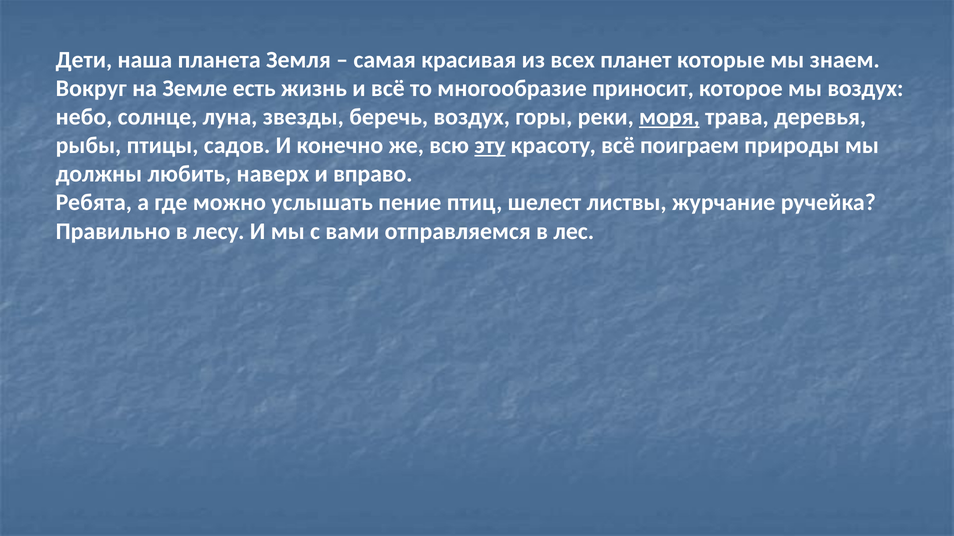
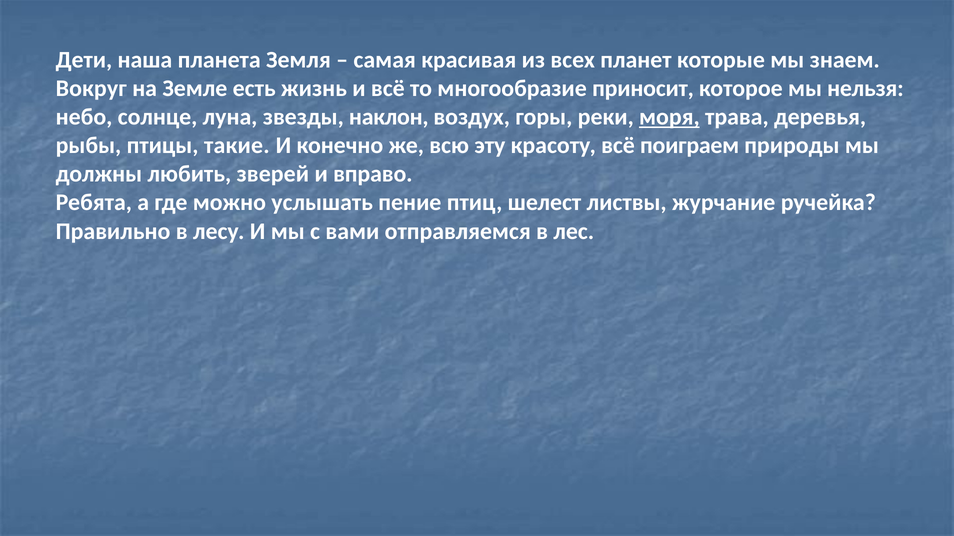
мы воздух: воздух -> нельзя
беречь: беречь -> наклон
садов: садов -> такие
эту underline: present -> none
наверх: наверх -> зверей
